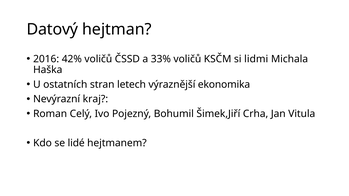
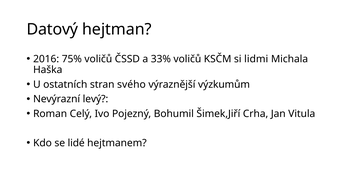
42%: 42% -> 75%
letech: letech -> svého
ekonomika: ekonomika -> výzkumům
kraj: kraj -> levý
